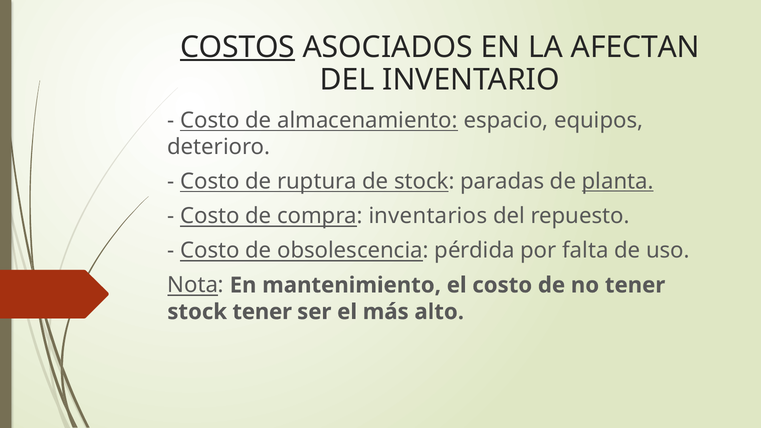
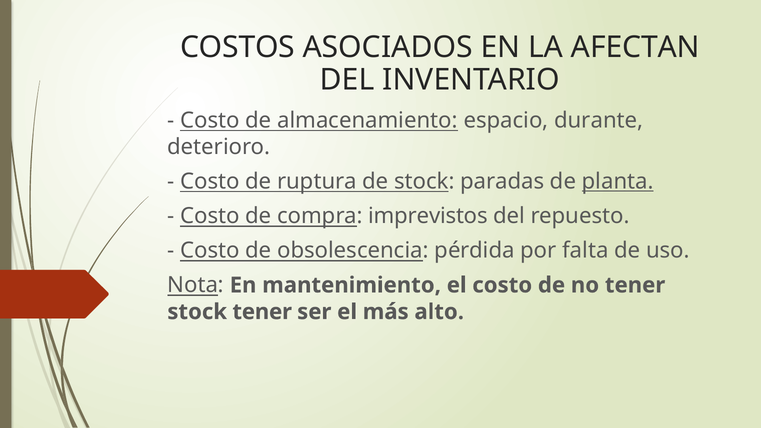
COSTOS underline: present -> none
equipos: equipos -> durante
inventarios: inventarios -> imprevistos
